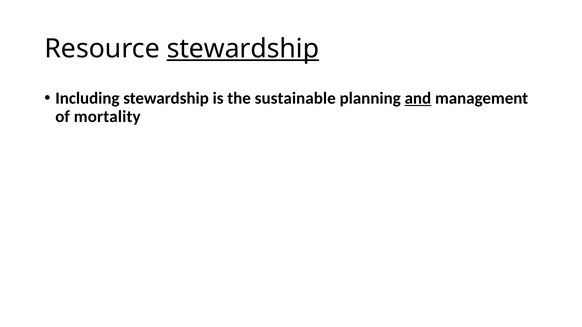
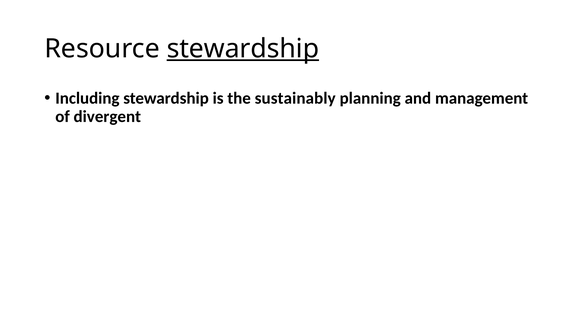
sustainable: sustainable -> sustainably
and underline: present -> none
mortality: mortality -> divergent
